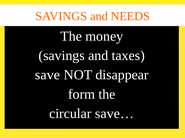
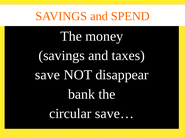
NEEDS: NEEDS -> SPEND
form: form -> bank
